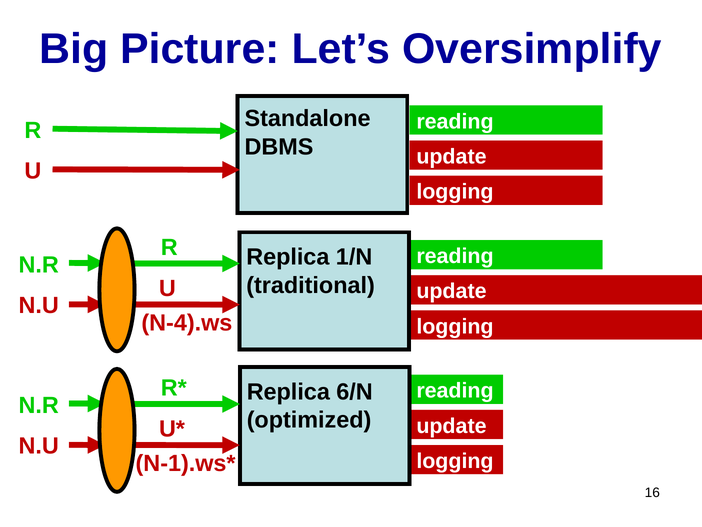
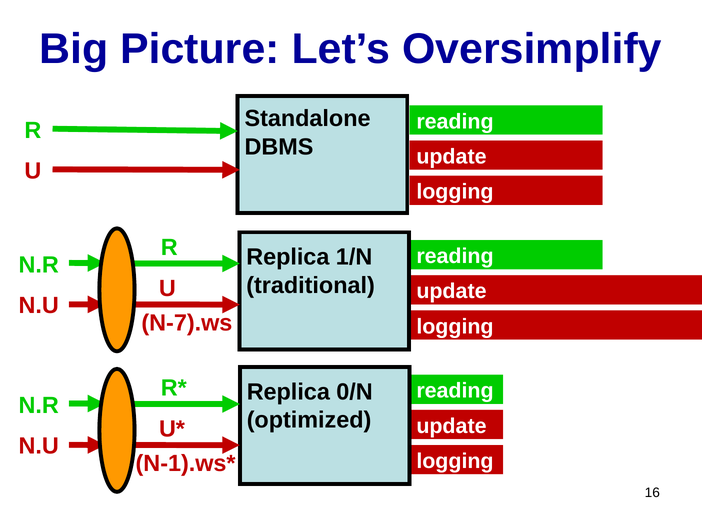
N-4).ws: N-4).ws -> N-7).ws
6/N: 6/N -> 0/N
